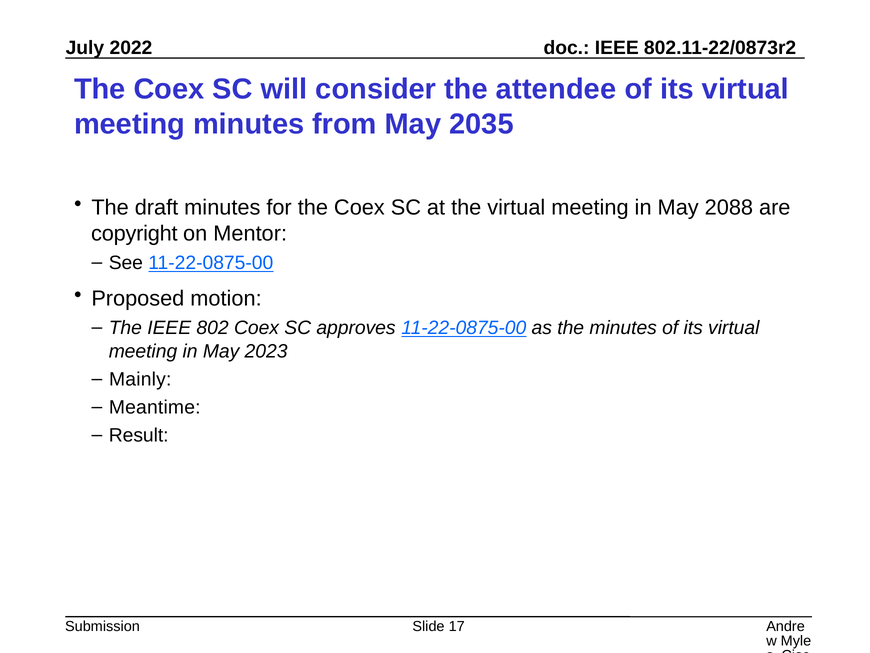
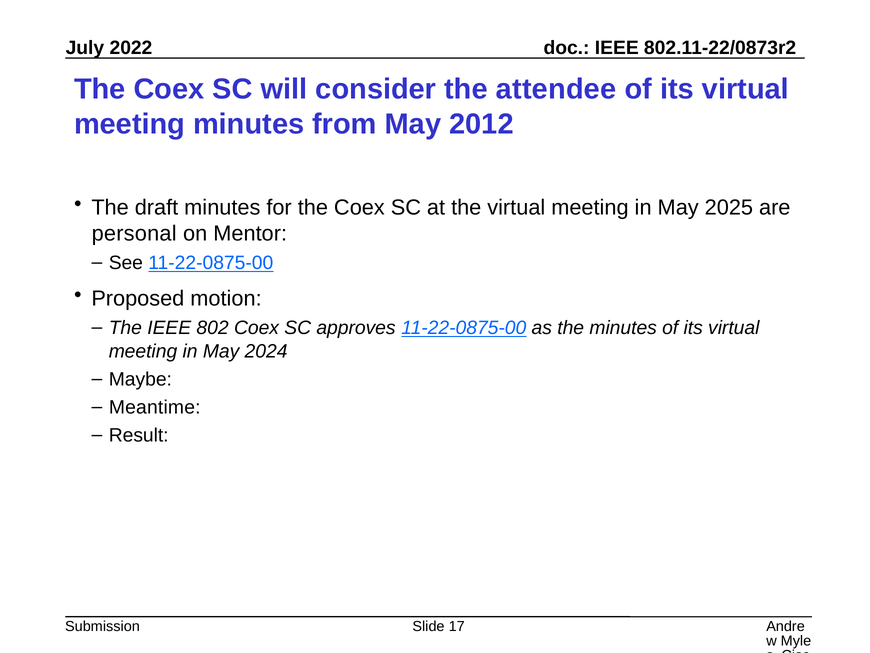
2035: 2035 -> 2012
2088: 2088 -> 2025
copyright: copyright -> personal
2023: 2023 -> 2024
Mainly: Mainly -> Maybe
